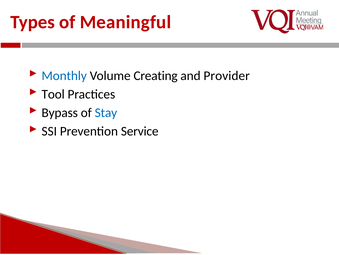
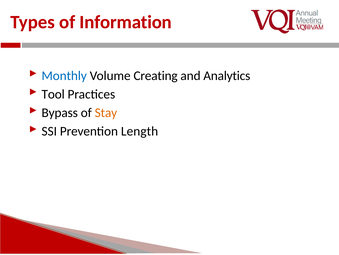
Meaningful: Meaningful -> Information
Provider: Provider -> Analytics
Stay colour: blue -> orange
Service: Service -> Length
